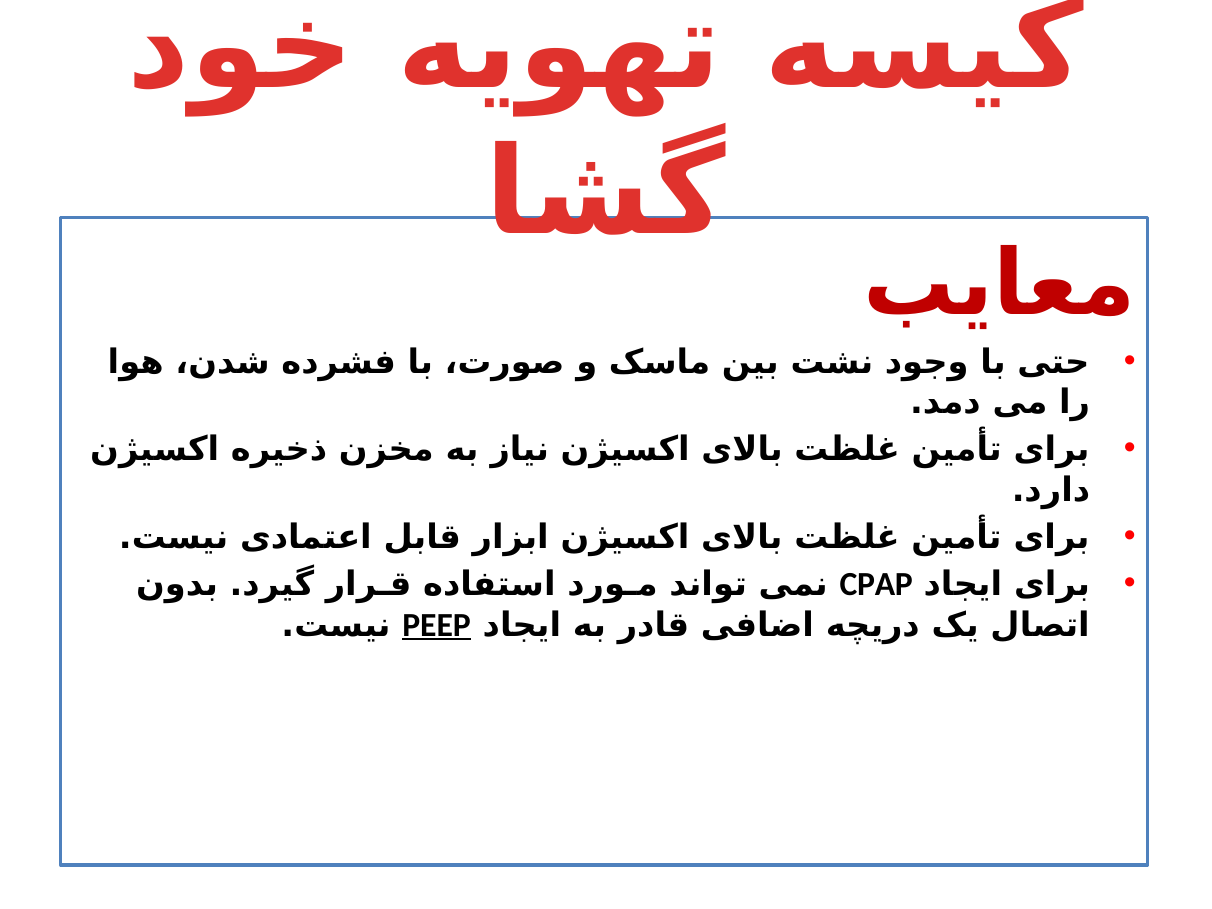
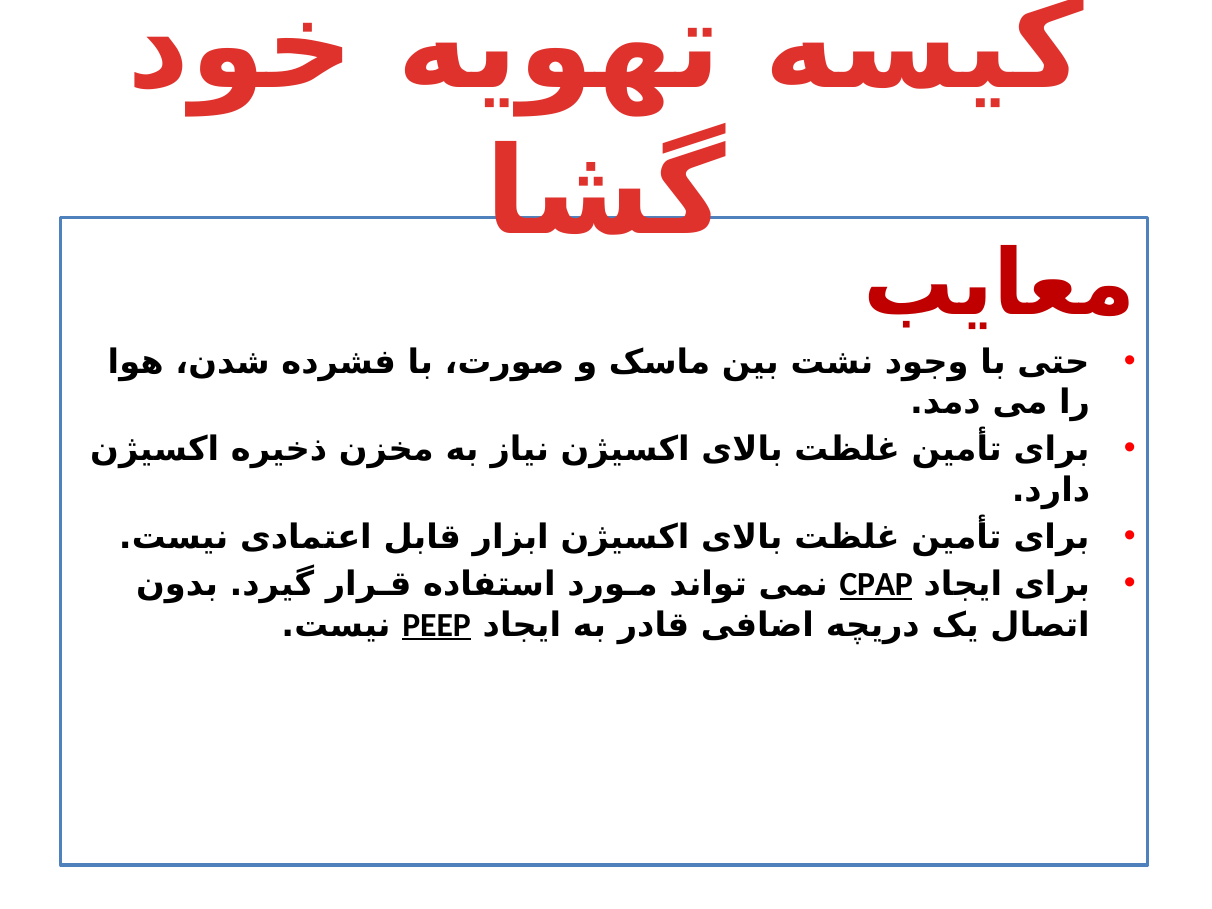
CPAP underline: none -> present
